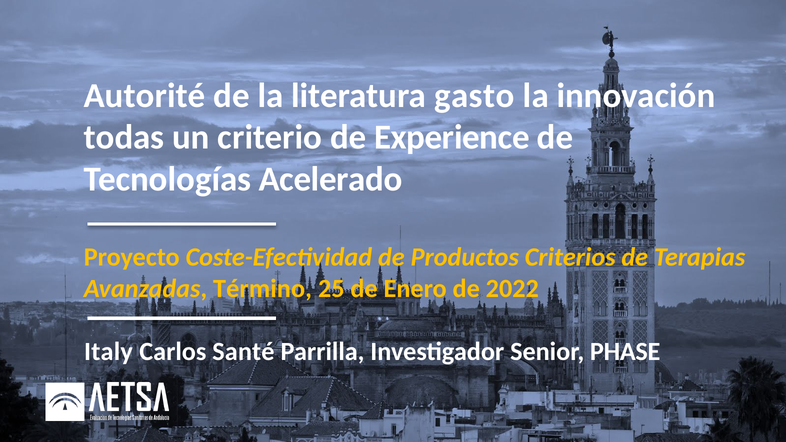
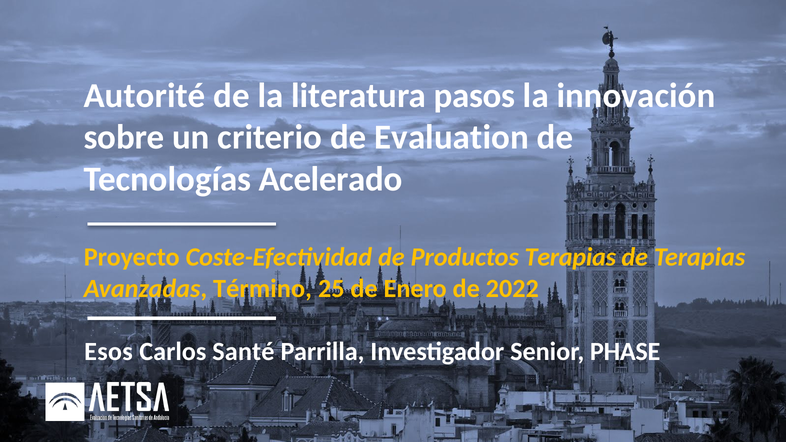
gasto: gasto -> pasos
todas: todas -> sobre
Experience: Experience -> Evaluation
Productos Criterios: Criterios -> Terapias
Italy: Italy -> Esos
